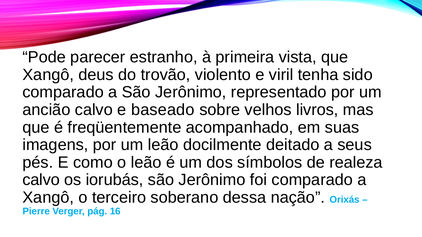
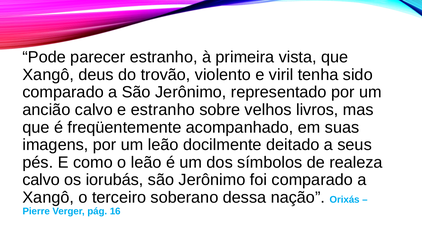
e baseado: baseado -> estranho
